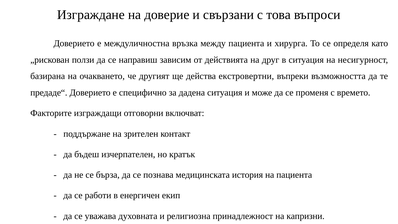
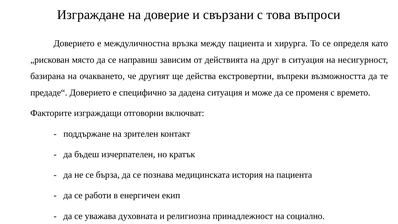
ползи: ползи -> място
капризни: капризни -> социално
